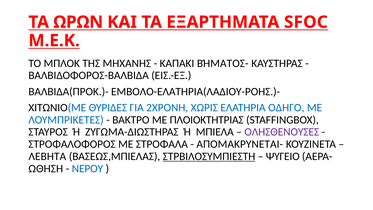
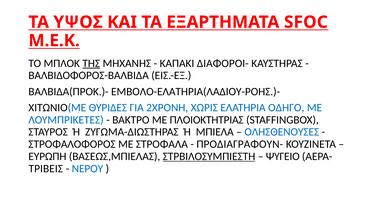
ΩΡΩΝ: ΩΡΩΝ -> ΥΨΟΣ
ΤΗΣ underline: none -> present
ΒΉΜΑΤΟΣ-: ΒΉΜΑΤΟΣ- -> ΔΙΑΦΟΡΟΙ-
ΟΛΗΣΘΕΝΟΥΣΕΣ colour: purple -> blue
ΑΠΟΜΑΚΡΥΝΕΤΑΙ-: ΑΠΟΜΑΚΡΥΝΕΤΑΙ- -> ΠΡΟΔΙΑΓΡΑΦΟΥΝ-
ΛΕΒΗΤΑ: ΛΕΒΗΤΑ -> ΕΥΡΩΠΗ
ΩΘΗΣΗ: ΩΘΗΣΗ -> ΤΡΙΒΕΙΣ
